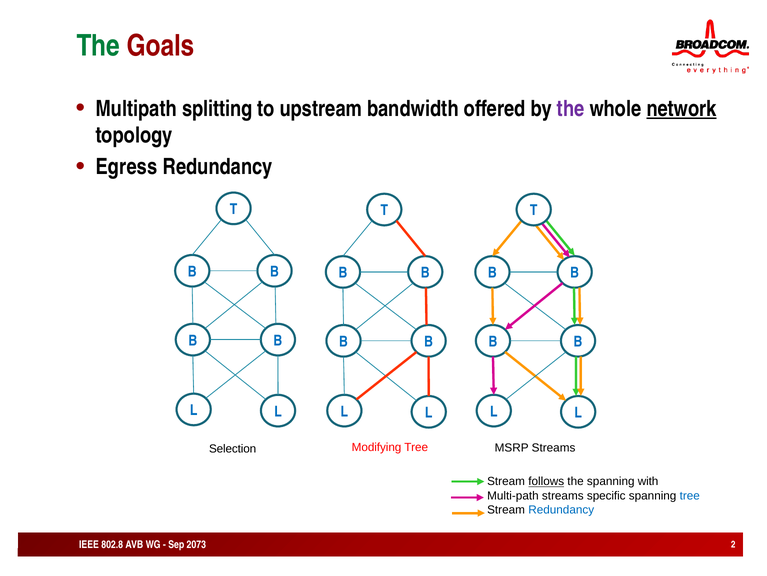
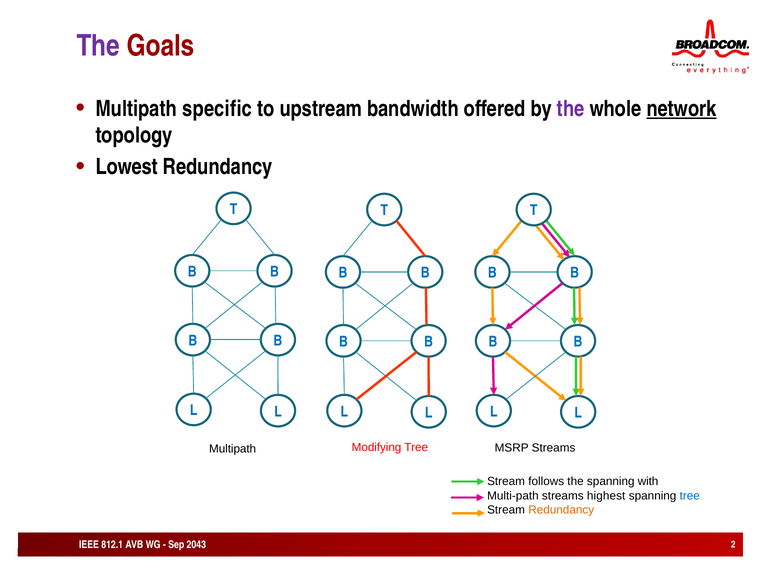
The at (98, 46) colour: green -> purple
splitting: splitting -> specific
Egress: Egress -> Lowest
Selection at (233, 448): Selection -> Multipath
follows underline: present -> none
specific: specific -> highest
Redundancy at (561, 509) colour: blue -> orange
802.8: 802.8 -> 812.1
2073: 2073 -> 2043
